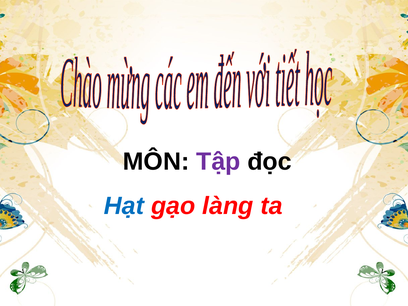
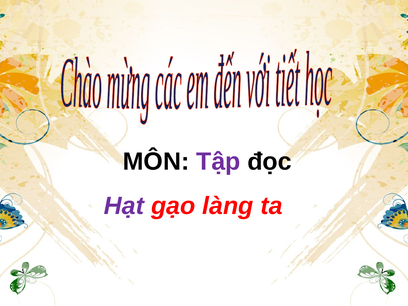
Hạt colour: blue -> purple
